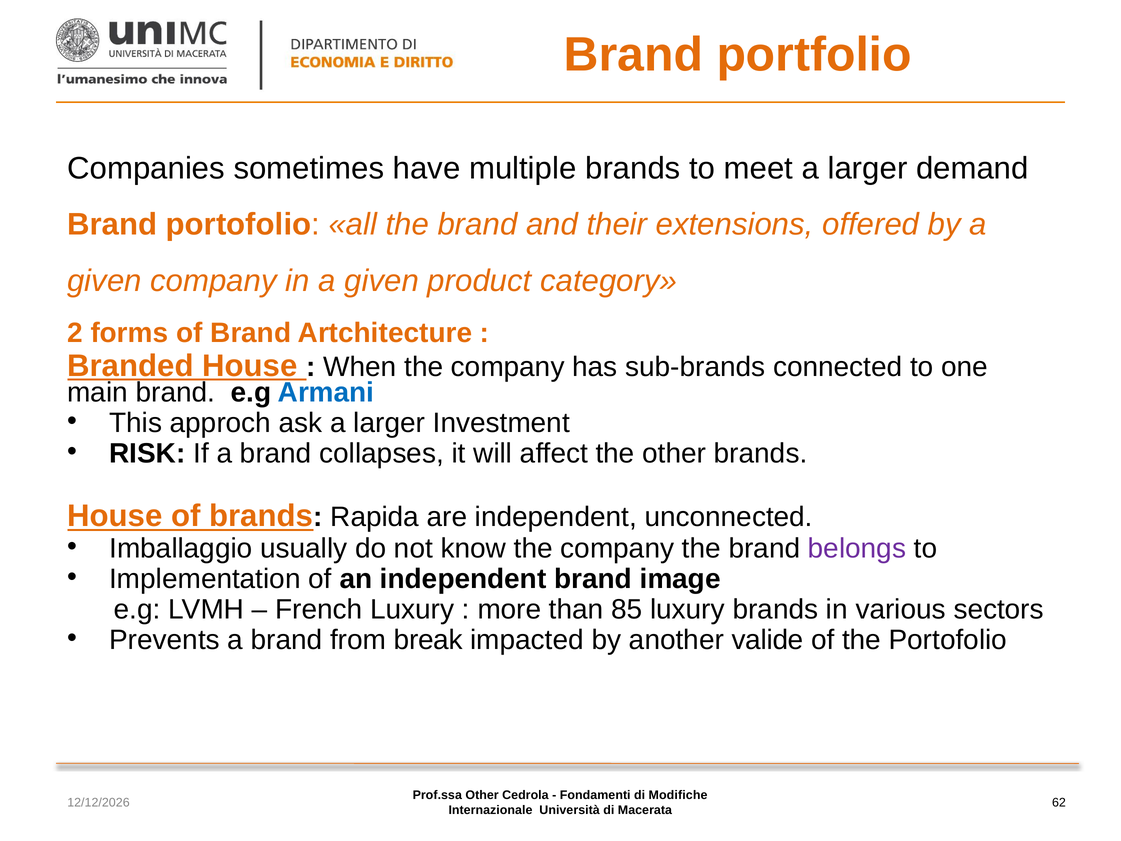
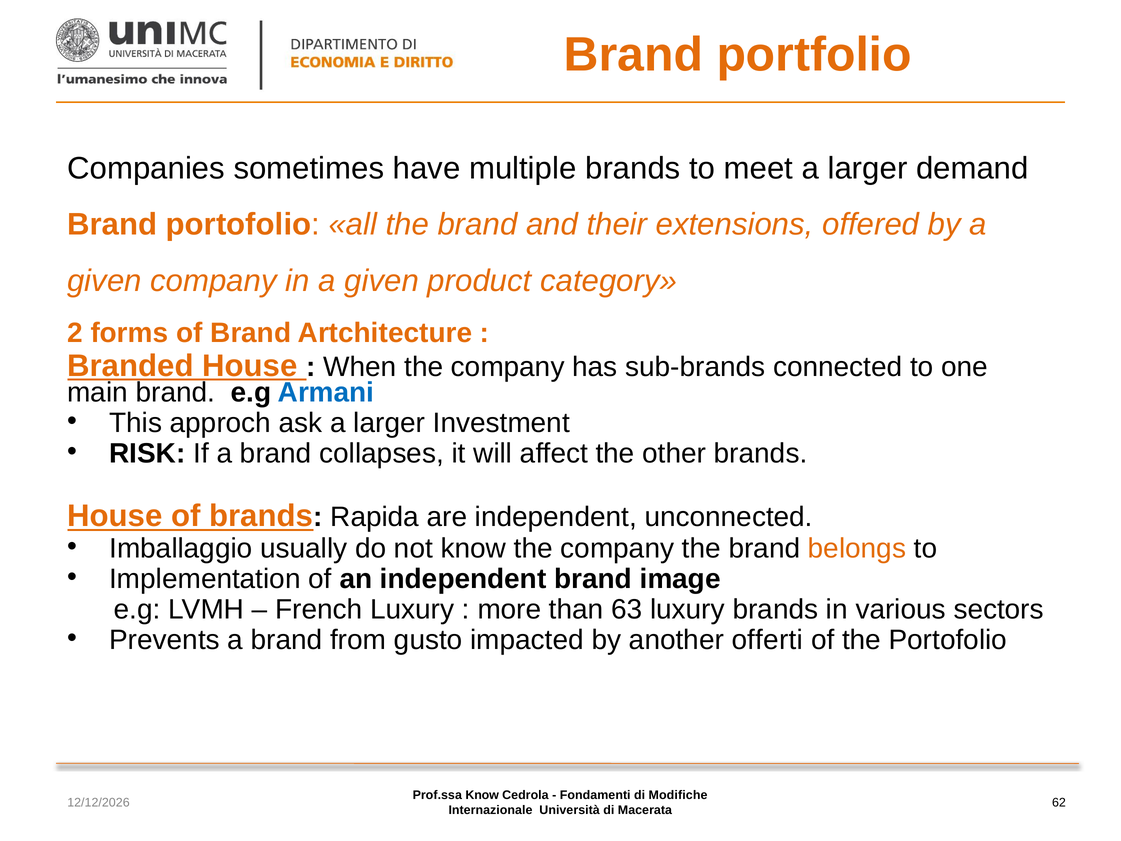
belongs colour: purple -> orange
85: 85 -> 63
break: break -> gusto
valide: valide -> offerti
Prof.ssa Other: Other -> Know
